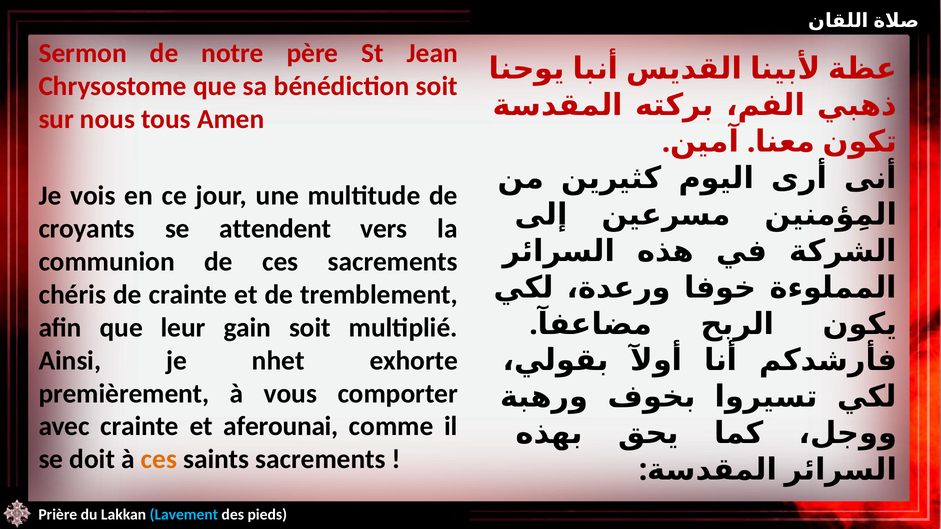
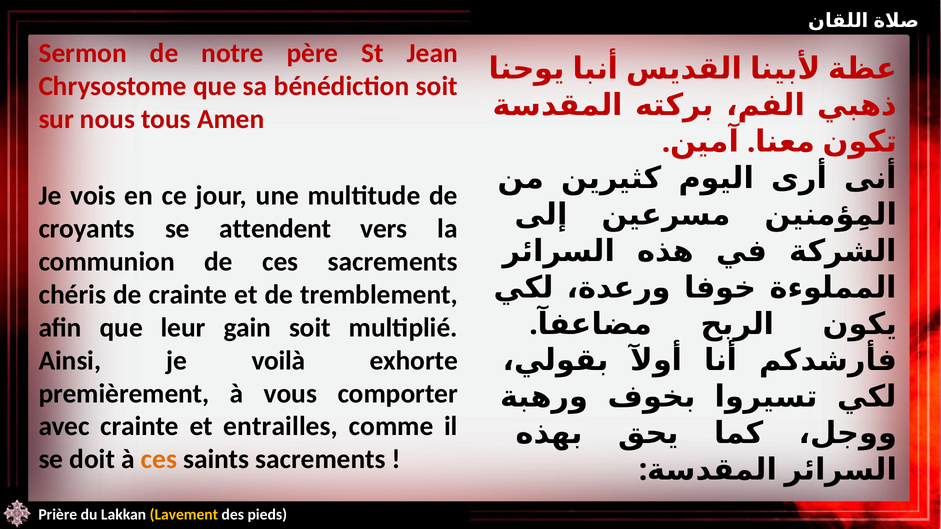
nhet: nhet -> voilà
aferounai: aferounai -> entrailles
Lavement colour: light blue -> yellow
